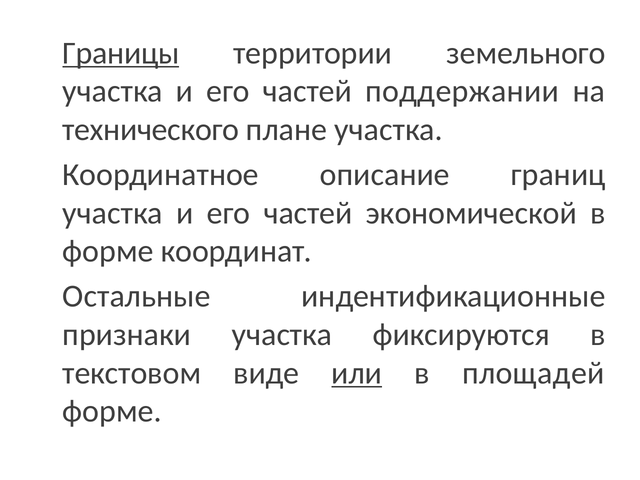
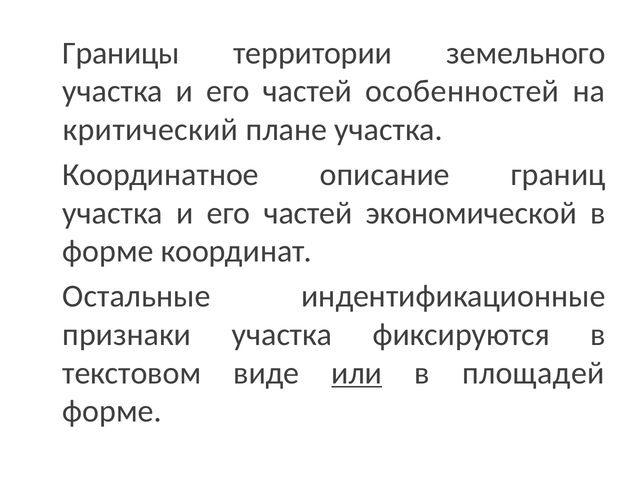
Границы underline: present -> none
поддержании: поддержании -> особенностей
технического: технического -> критический
